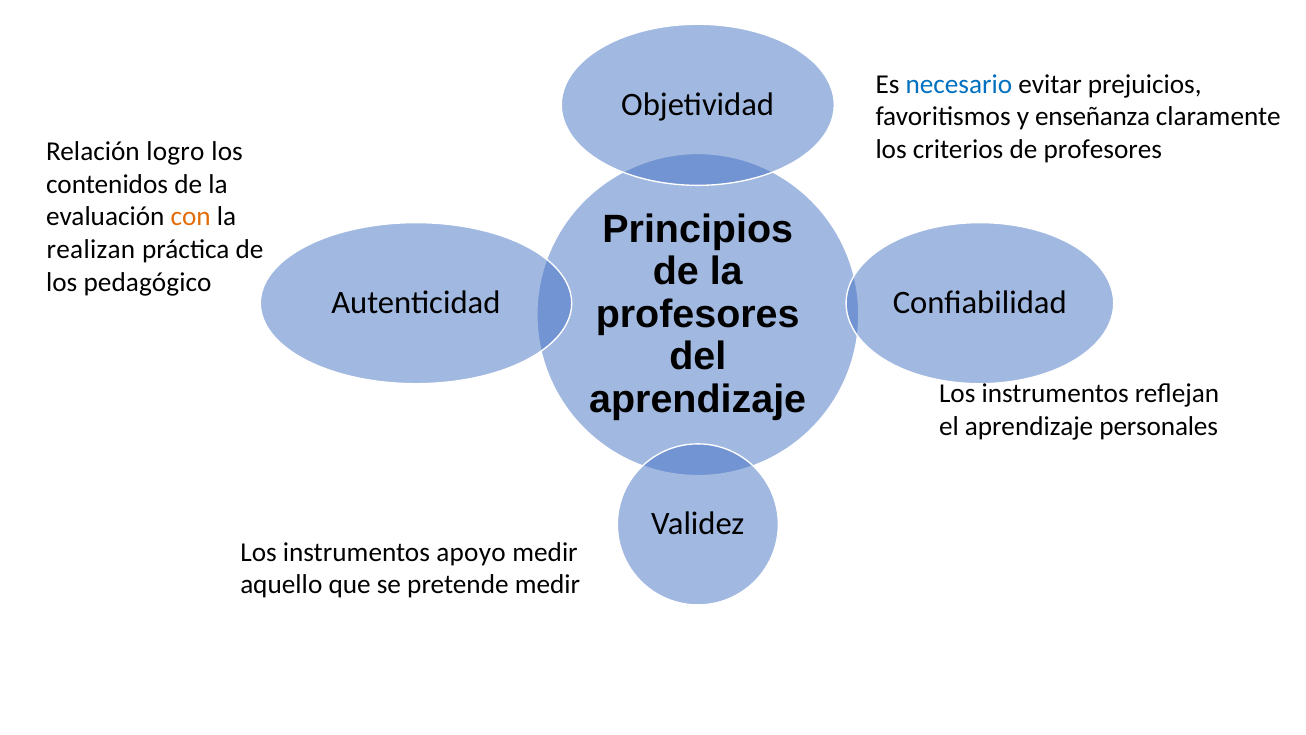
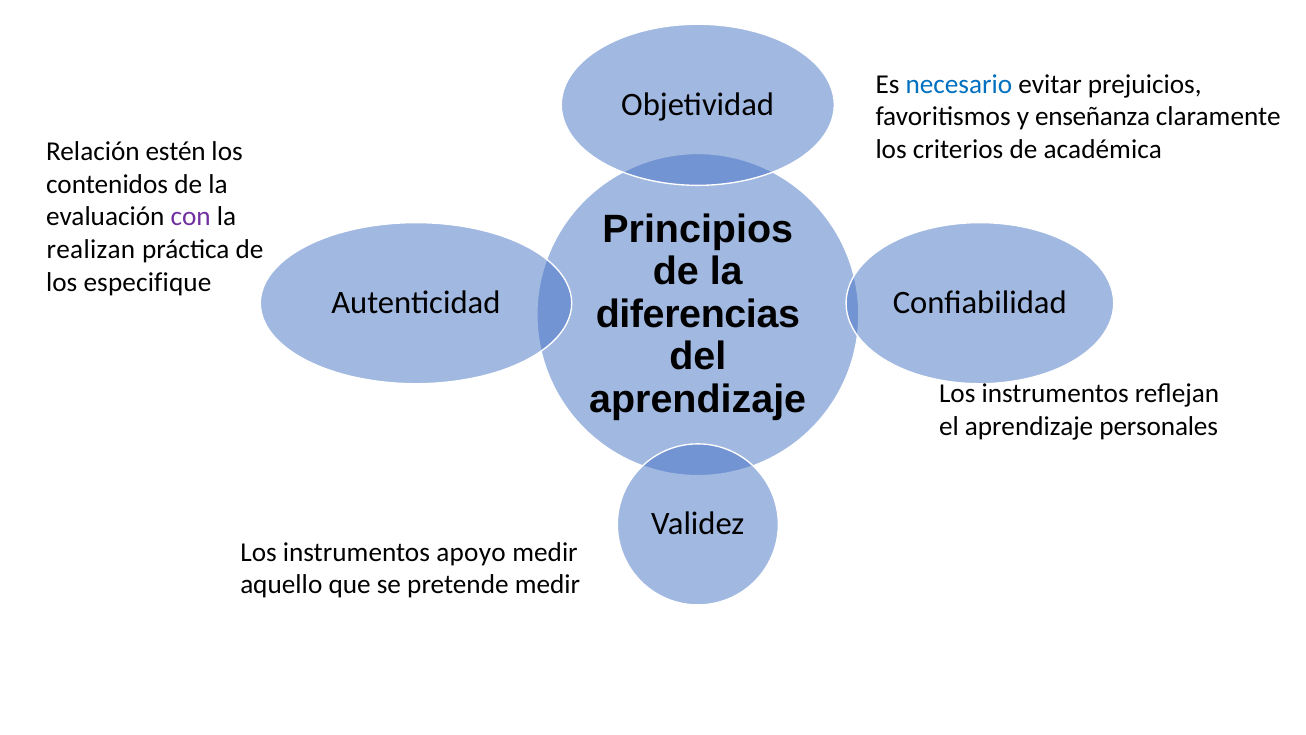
de profesores: profesores -> académica
logro: logro -> estén
con colour: orange -> purple
pedagógico: pedagógico -> especifique
profesores at (698, 314): profesores -> diferencias
